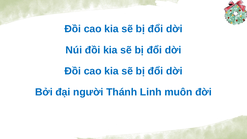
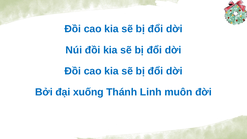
người: người -> xuống
